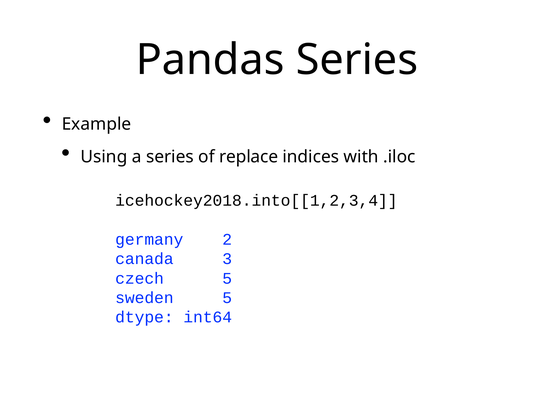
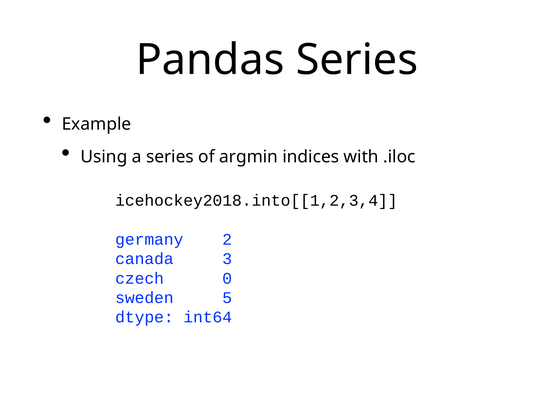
replace: replace -> argmin
czech 5: 5 -> 0
